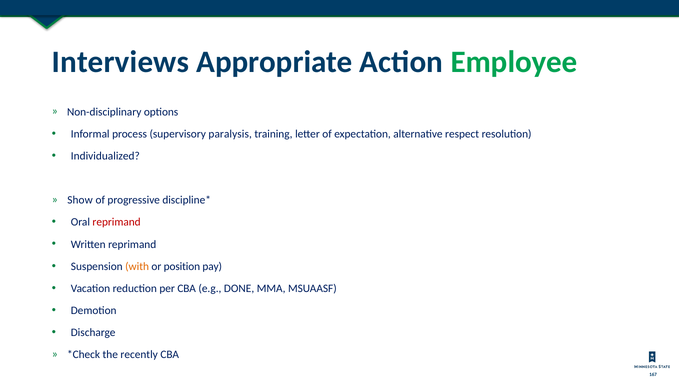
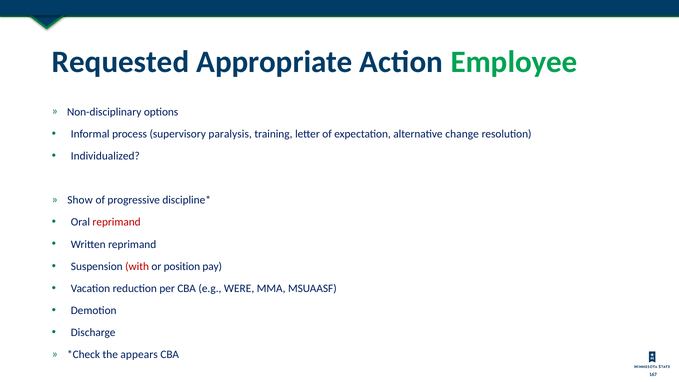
Interviews: Interviews -> Requested
respect: respect -> change
with colour: orange -> red
DONE: DONE -> WERE
recently: recently -> appears
